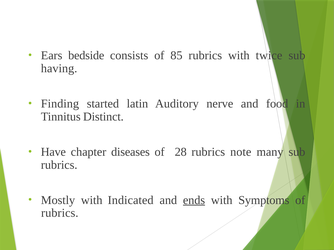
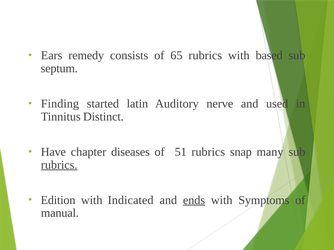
bedside: bedside -> remedy
85: 85 -> 65
twice: twice -> based
having: having -> septum
food: food -> used
28: 28 -> 51
note: note -> snap
rubrics at (59, 165) underline: none -> present
Mostly: Mostly -> Edition
rubrics at (60, 213): rubrics -> manual
